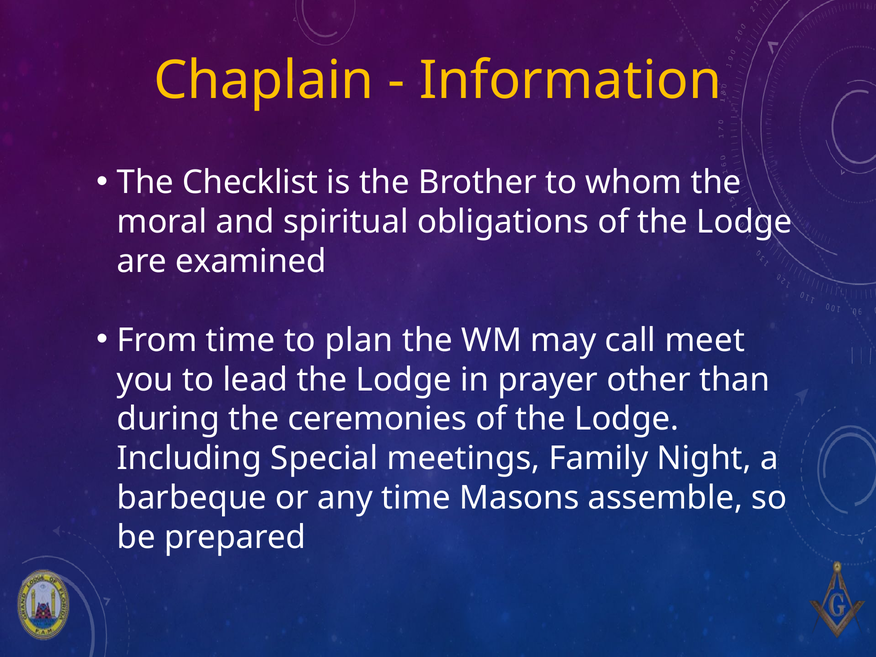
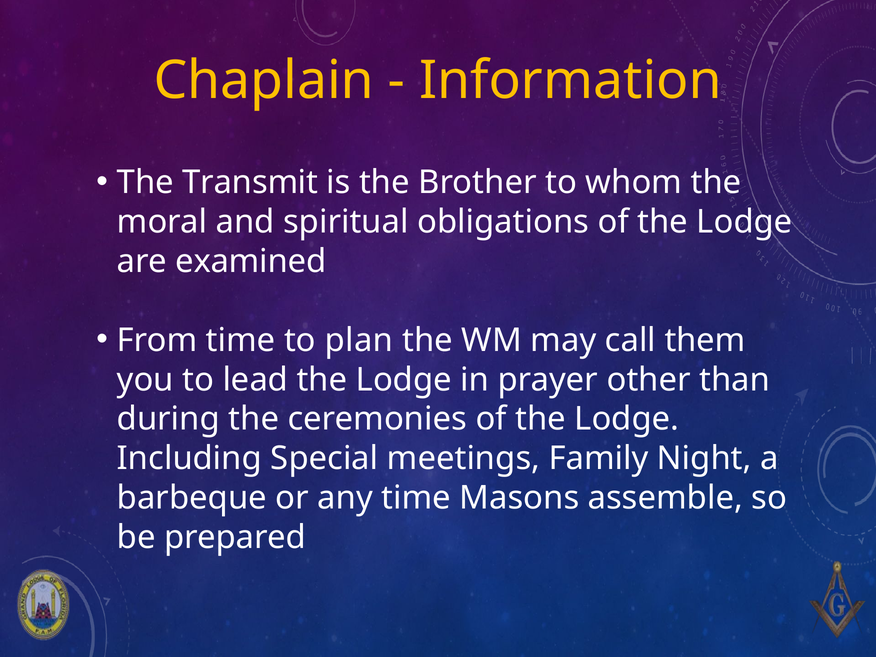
Checklist: Checklist -> Transmit
meet: meet -> them
